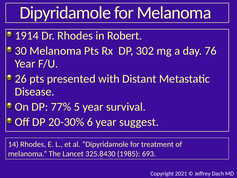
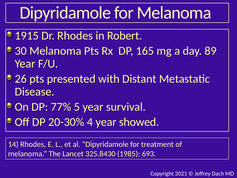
1914: 1914 -> 1915
302: 302 -> 165
76: 76 -> 89
6: 6 -> 4
suggest: suggest -> showed
